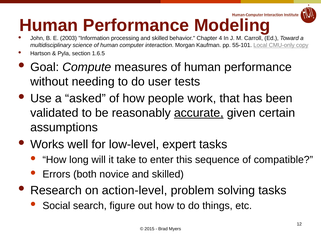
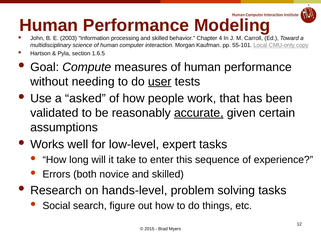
user underline: none -> present
compatible: compatible -> experience
action-level: action-level -> hands-level
